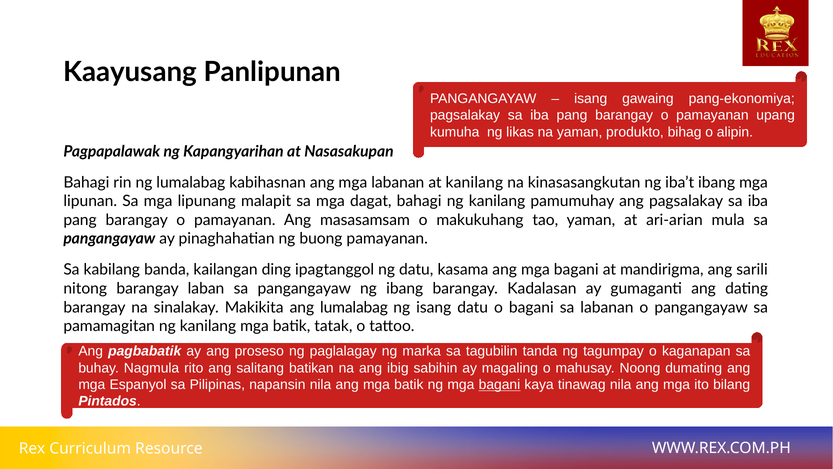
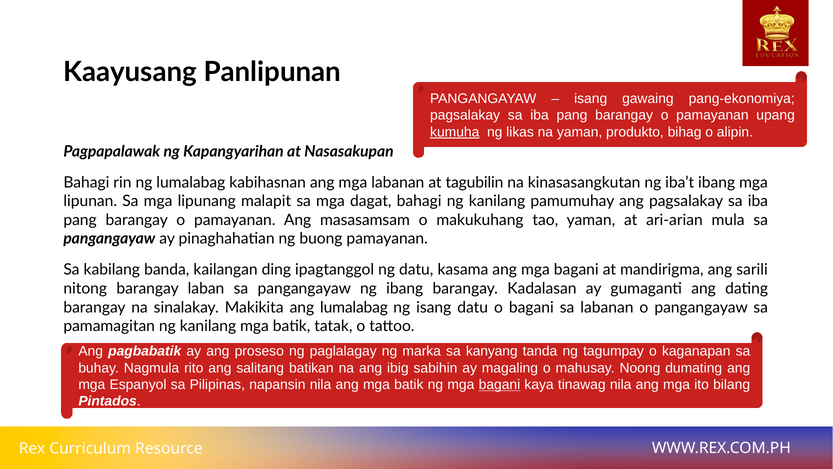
kumuha underline: none -> present
at kanilang: kanilang -> tagubilin
tagubilin: tagubilin -> kanyang
